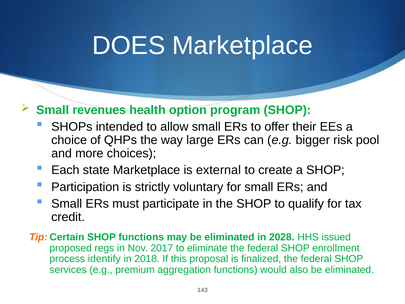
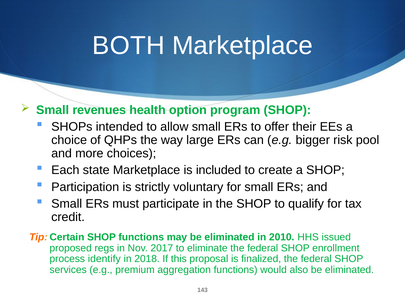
DOES: DOES -> BOTH
external: external -> included
2028: 2028 -> 2010
